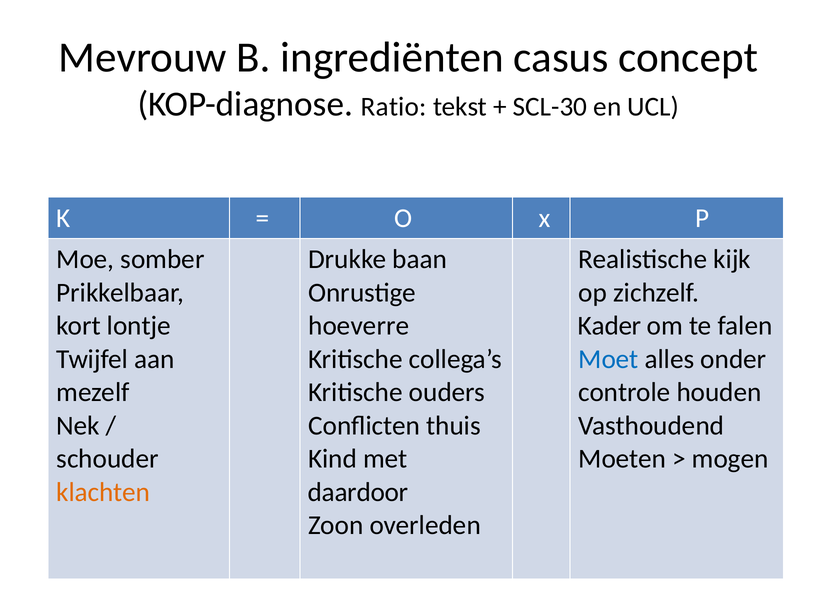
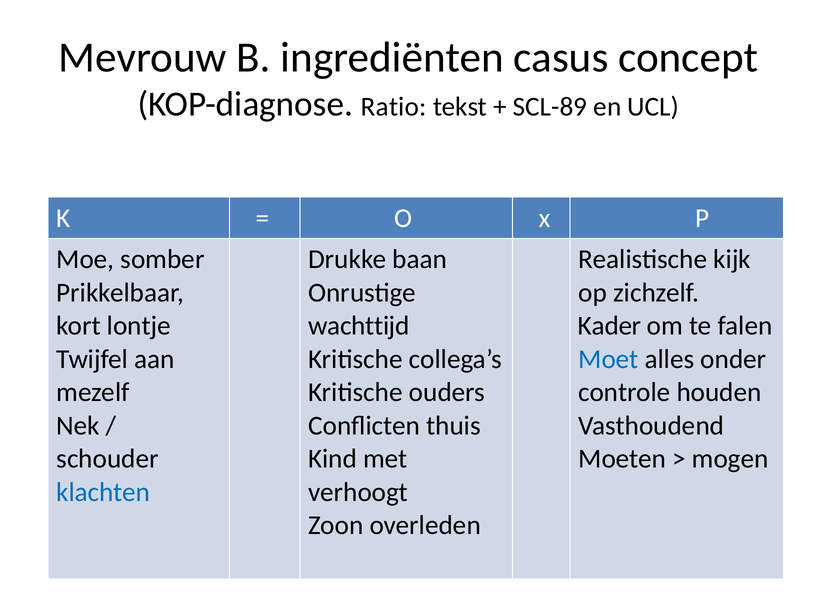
SCL-30: SCL-30 -> SCL-89
hoeverre: hoeverre -> wachttijd
klachten colour: orange -> blue
daardoor: daardoor -> verhoogt
